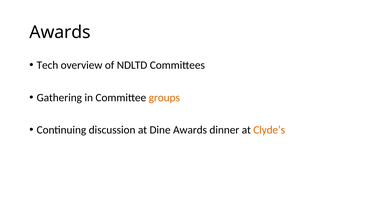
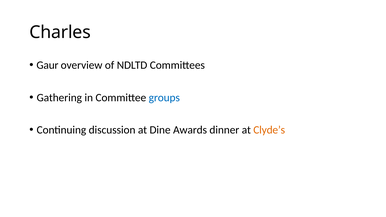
Awards at (60, 32): Awards -> Charles
Tech: Tech -> Gaur
groups colour: orange -> blue
